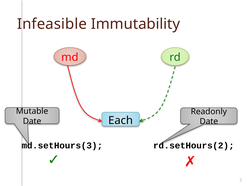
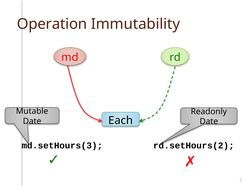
Infeasible: Infeasible -> Operation
